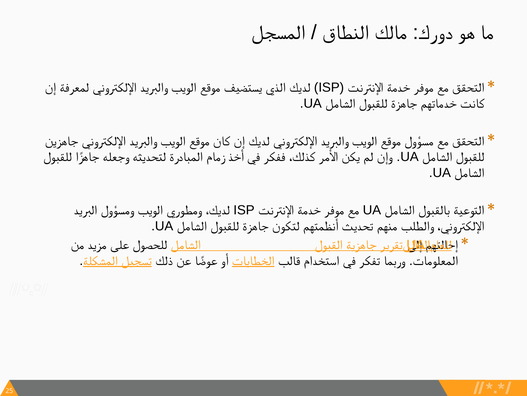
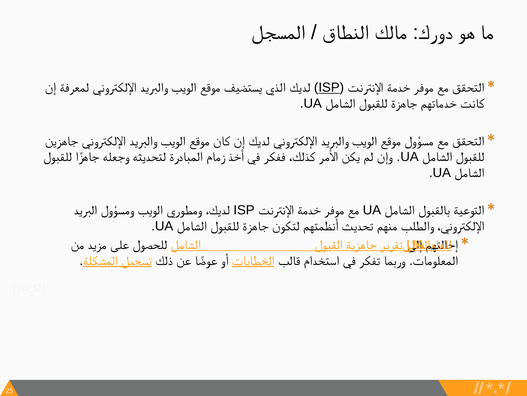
ISP at (329, 87) underline: none -> present
